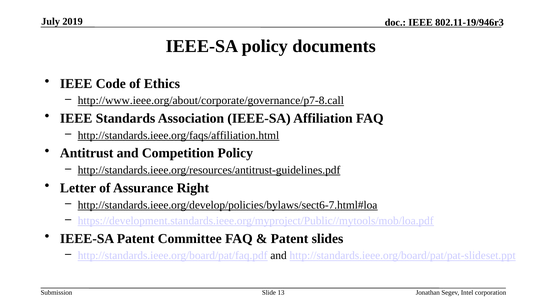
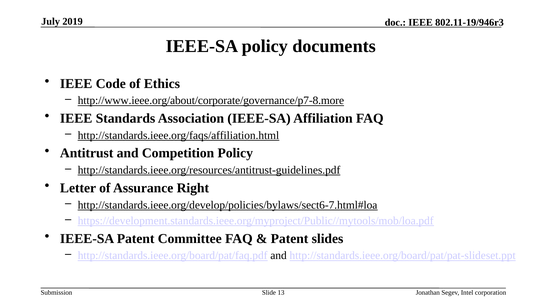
http://www.ieee.org/about/corporate/governance/p7-8.call: http://www.ieee.org/about/corporate/governance/p7-8.call -> http://www.ieee.org/about/corporate/governance/p7-8.more
